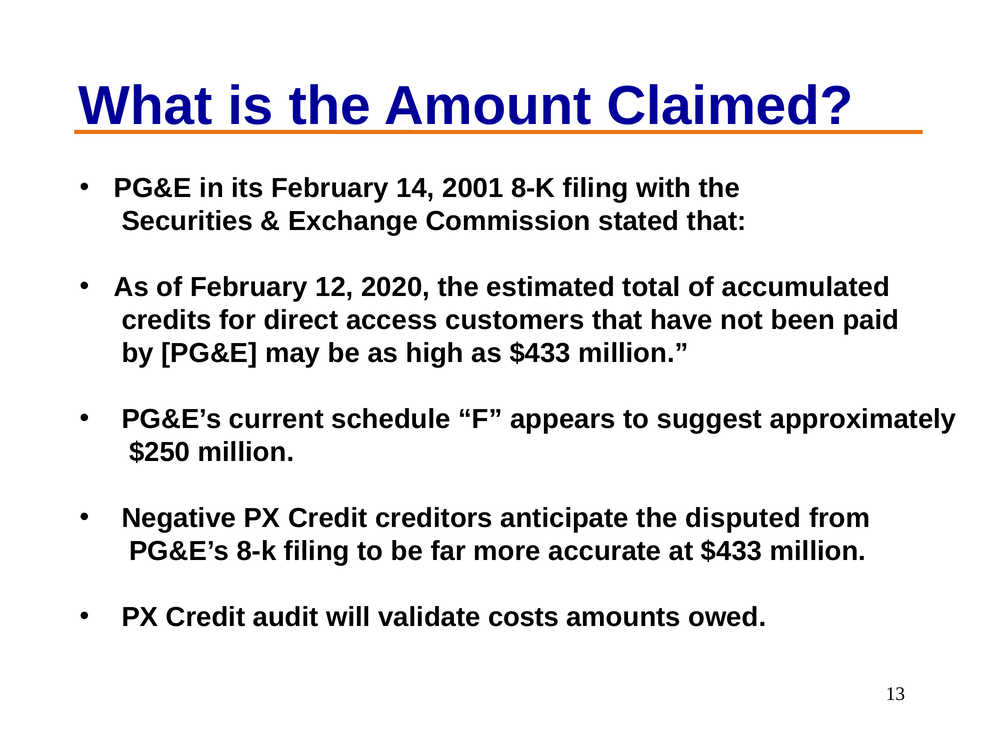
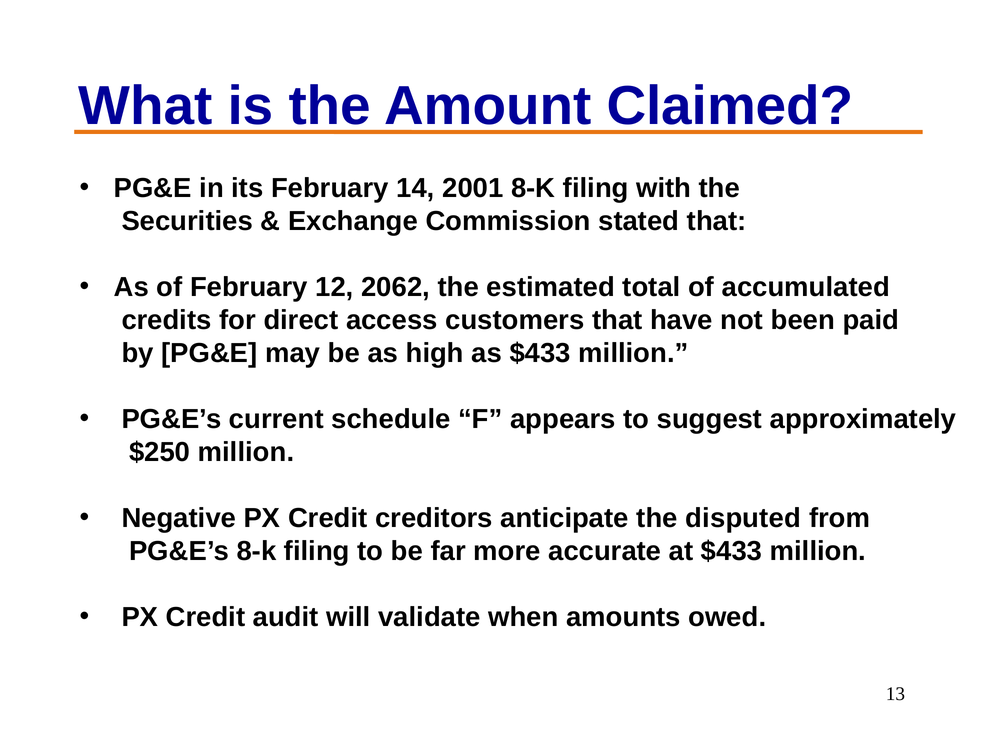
2020: 2020 -> 2062
costs: costs -> when
